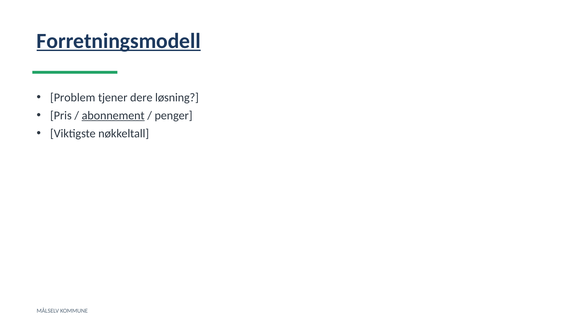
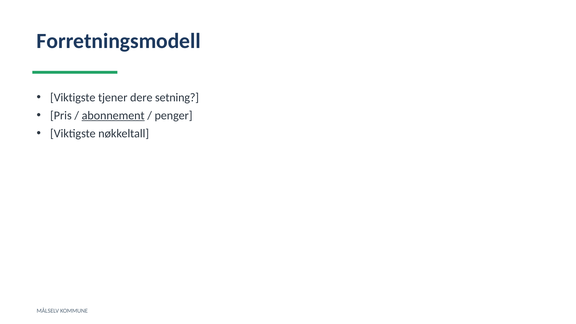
Forretningsmodell underline: present -> none
Problem at (73, 98): Problem -> Viktigste
løsning: løsning -> setning
